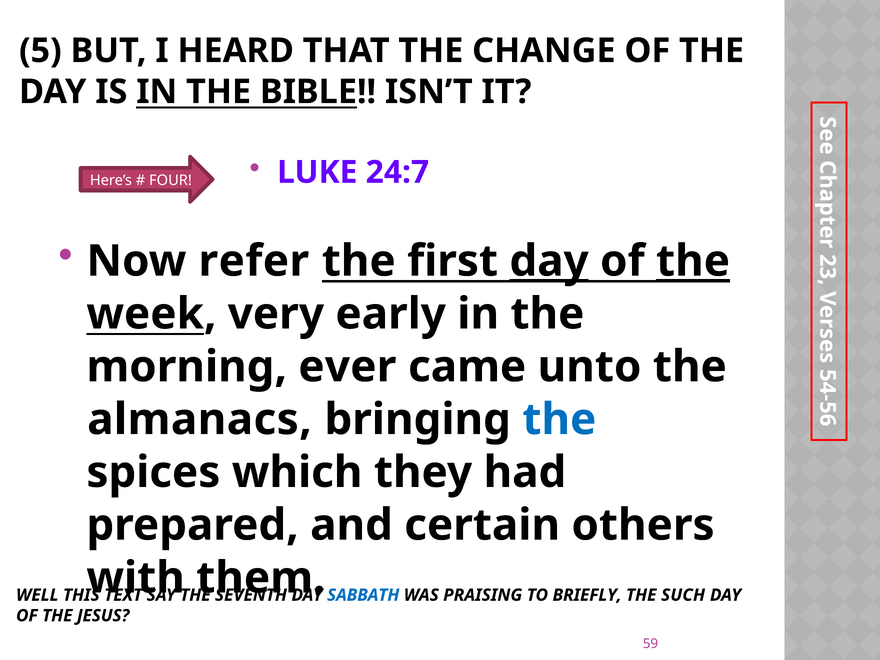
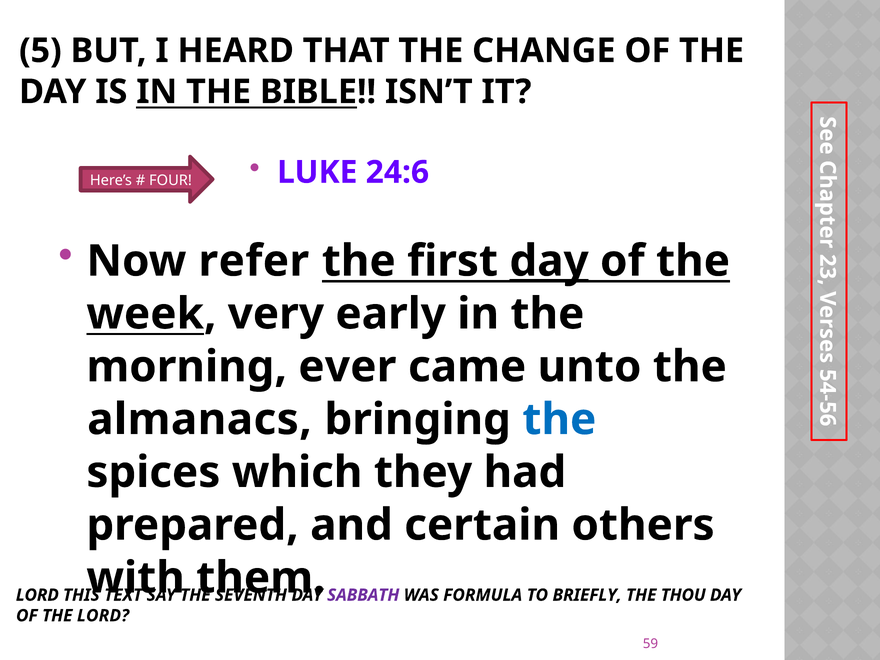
24:7: 24:7 -> 24:6
the at (693, 261) underline: present -> none
WELL at (37, 595): WELL -> LORD
SABBATH colour: blue -> purple
PRAISING: PRAISING -> FORMULA
SUCH: SUCH -> THOU
THE JESUS: JESUS -> LORD
